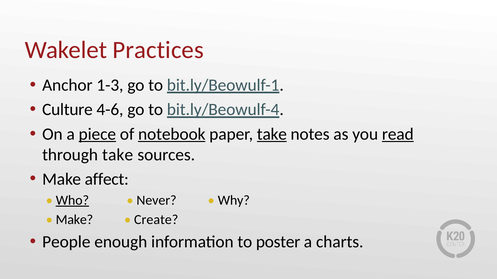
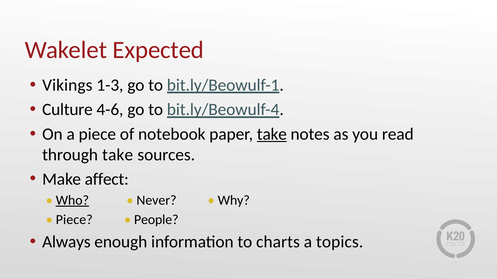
Practices: Practices -> Expected
Anchor: Anchor -> Vikings
piece at (97, 134) underline: present -> none
notebook underline: present -> none
read underline: present -> none
Make at (74, 220): Make -> Piece
Create: Create -> People
People: People -> Always
poster: poster -> charts
charts: charts -> topics
